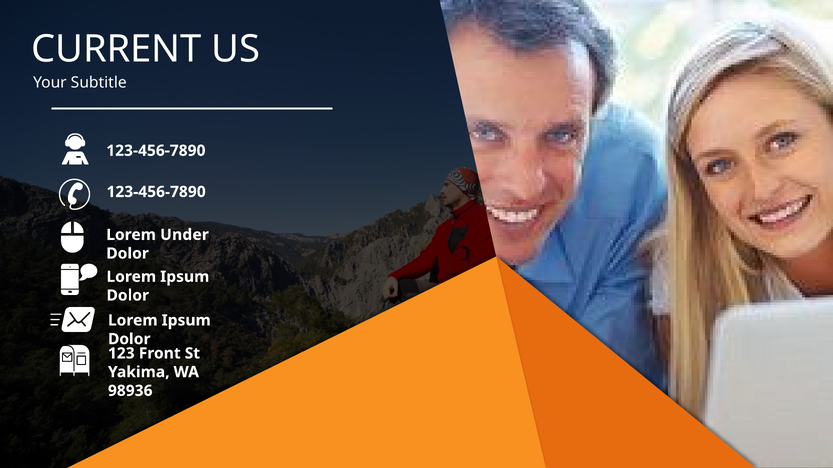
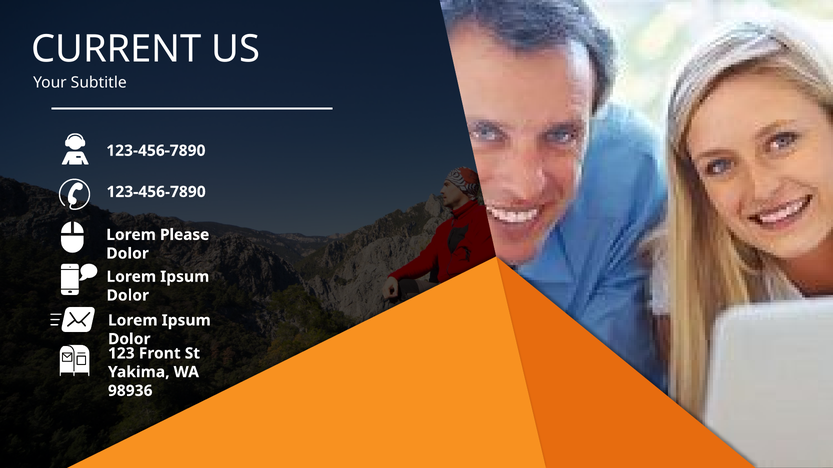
Under: Under -> Please
